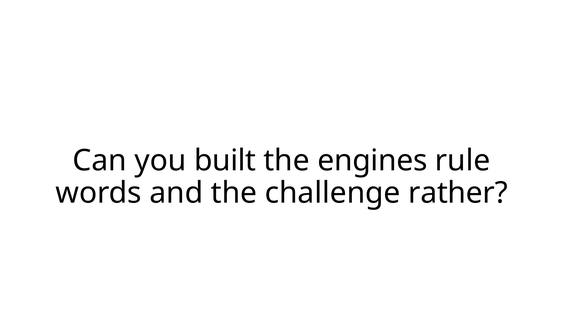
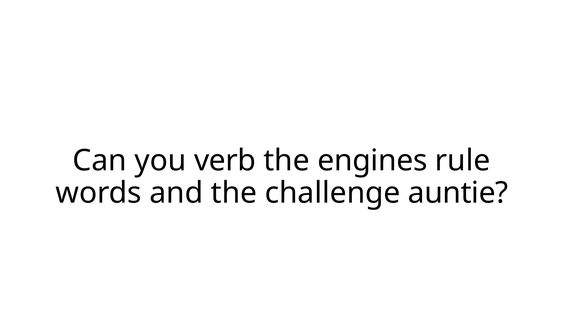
built: built -> verb
rather: rather -> auntie
